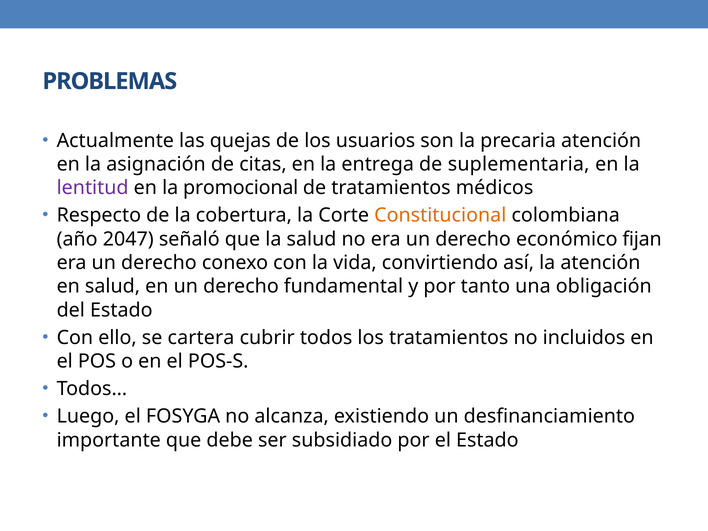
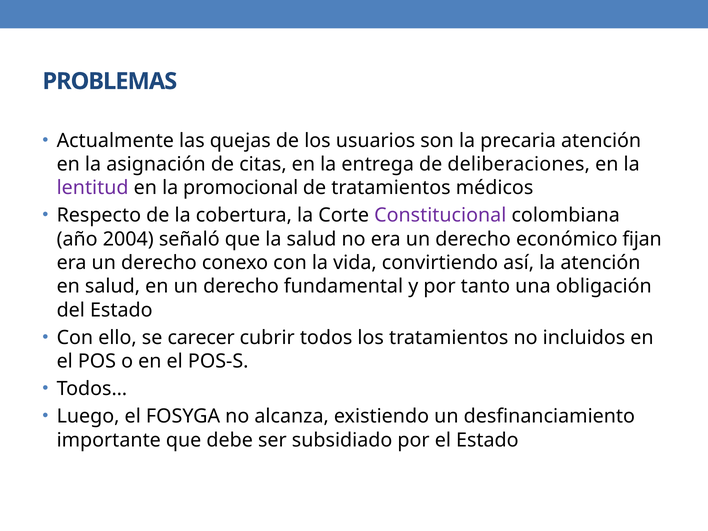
suplementaria: suplementaria -> deliberaciones
Constitucional colour: orange -> purple
2047: 2047 -> 2004
cartera: cartera -> carecer
